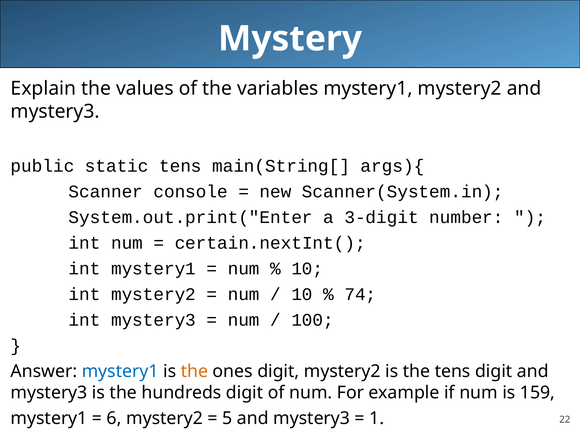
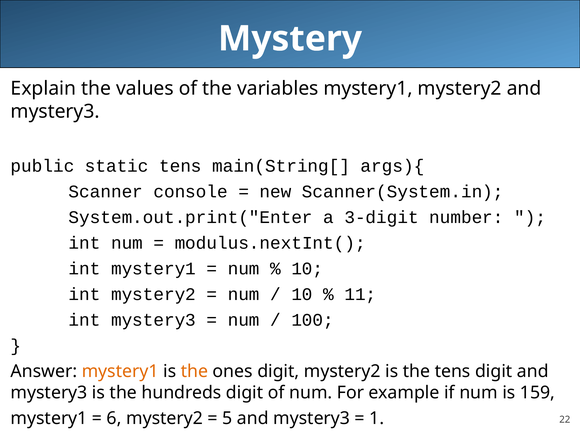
certain.nextInt(: certain.nextInt( -> modulus.nextInt(
74: 74 -> 11
mystery1 at (120, 371) colour: blue -> orange
